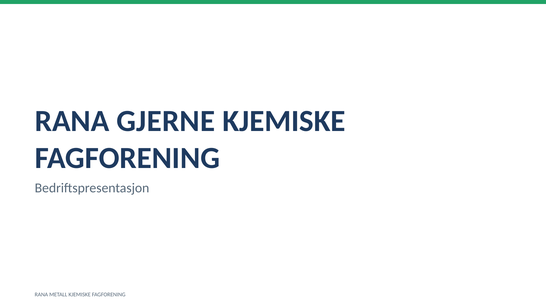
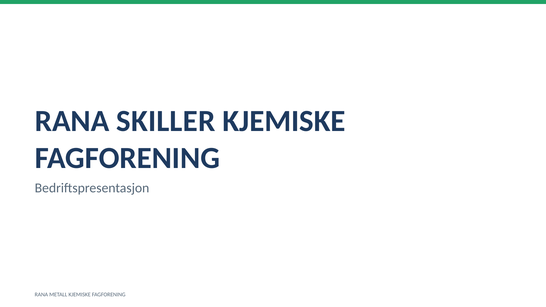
GJERNE: GJERNE -> SKILLER
